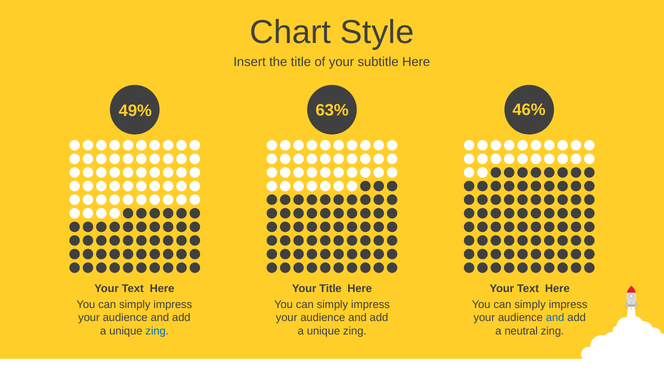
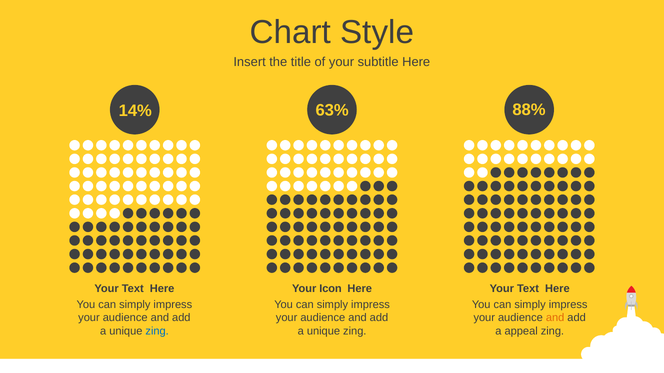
49%: 49% -> 14%
46%: 46% -> 88%
Your Title: Title -> Icon
and at (555, 318) colour: blue -> orange
neutral: neutral -> appeal
